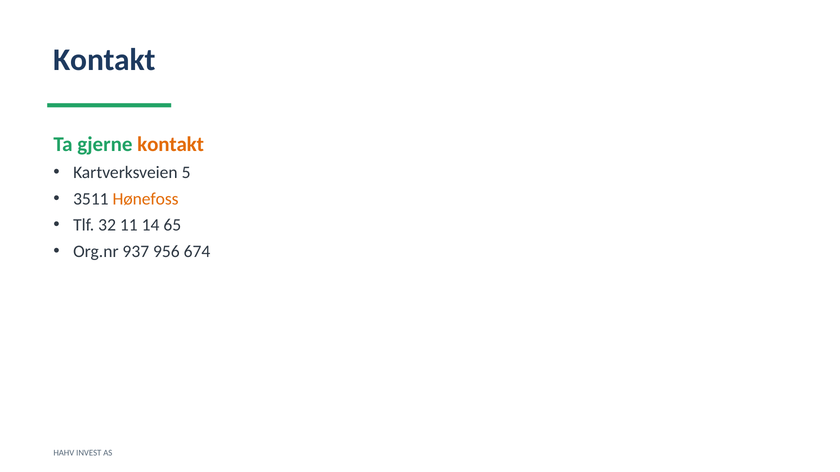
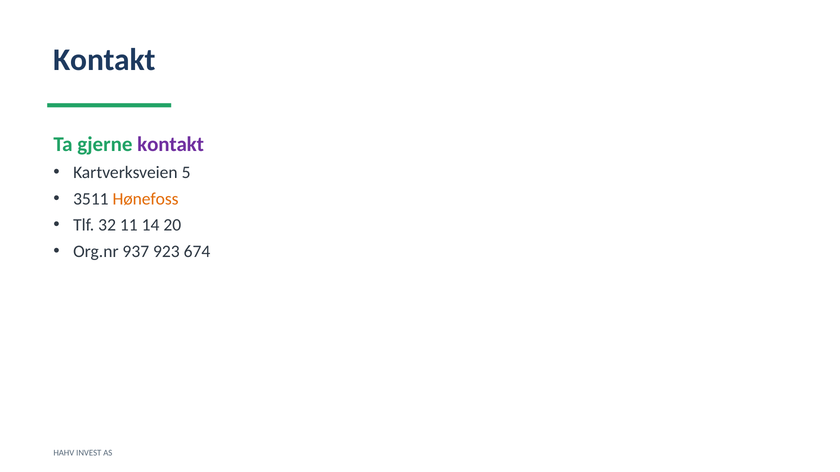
kontakt at (171, 145) colour: orange -> purple
65: 65 -> 20
956: 956 -> 923
